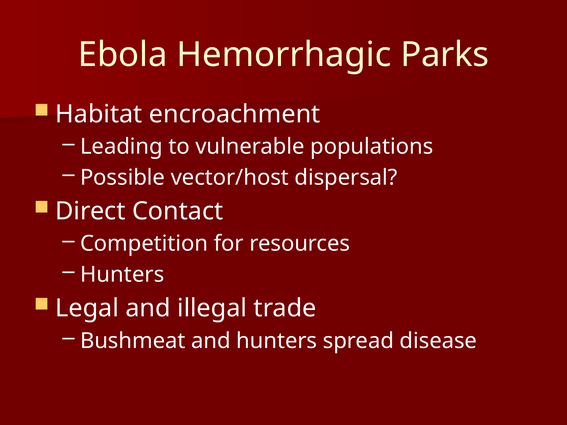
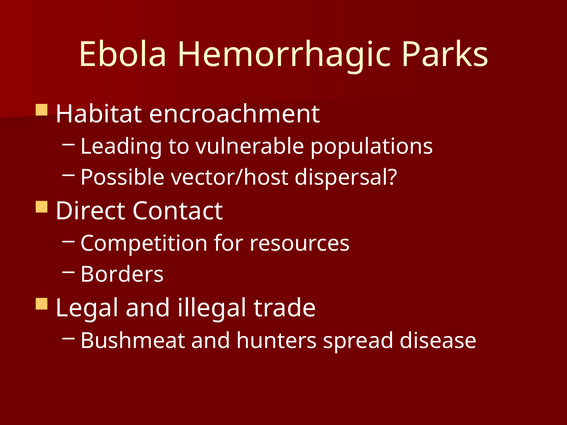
Hunters at (122, 275): Hunters -> Borders
